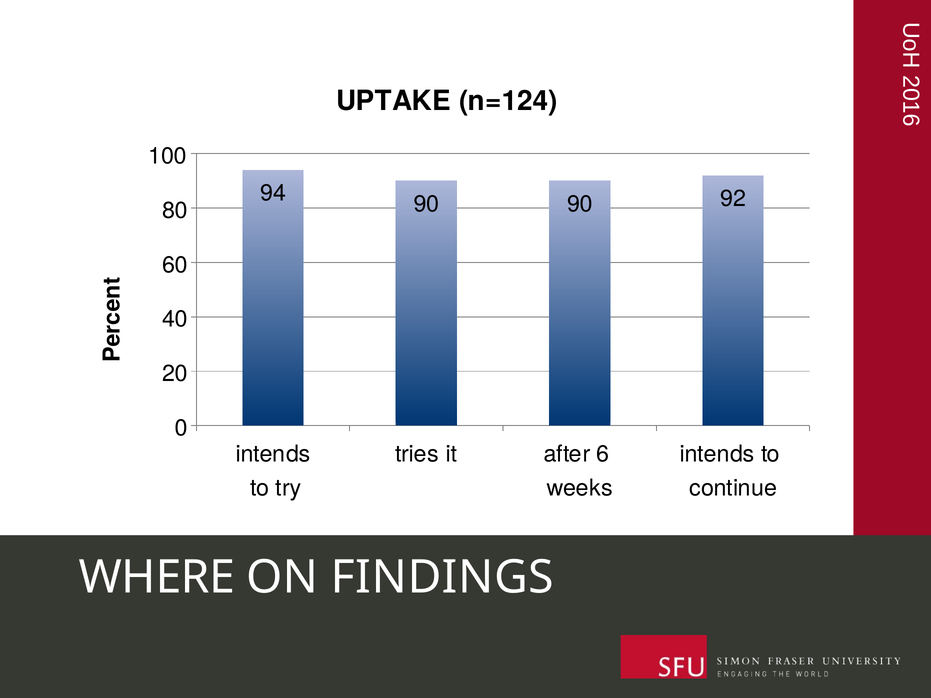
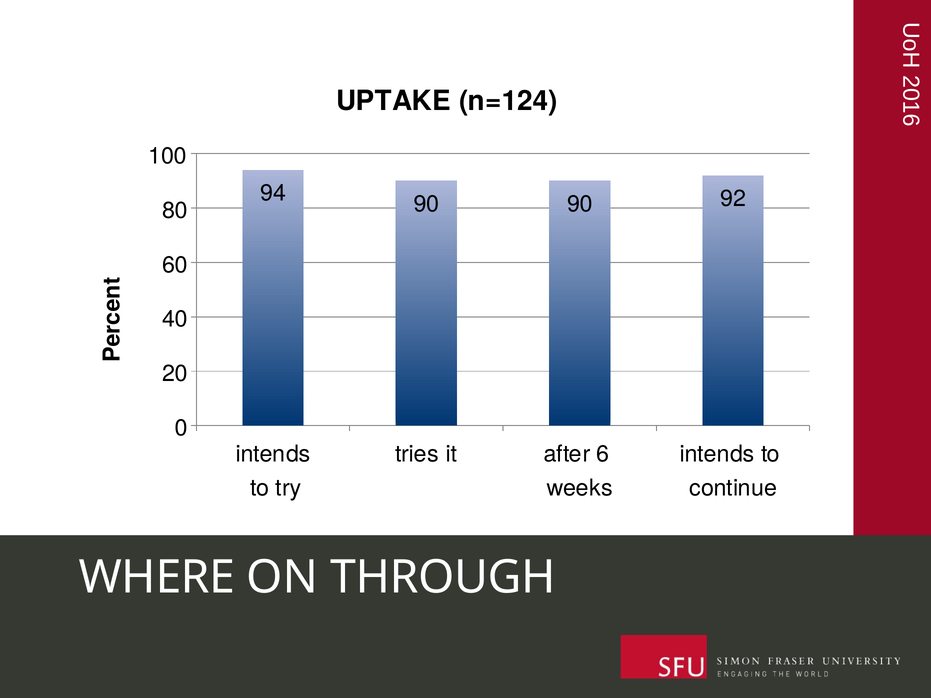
FINDINGS: FINDINGS -> THROUGH
